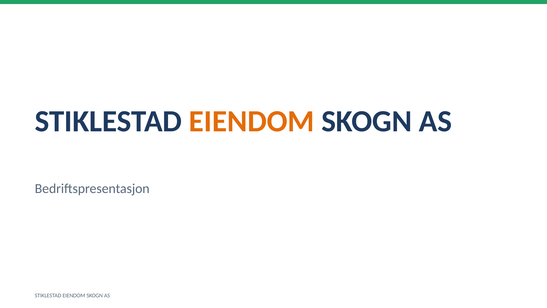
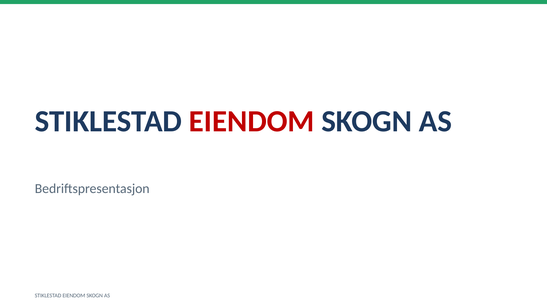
EIENDOM at (252, 121) colour: orange -> red
